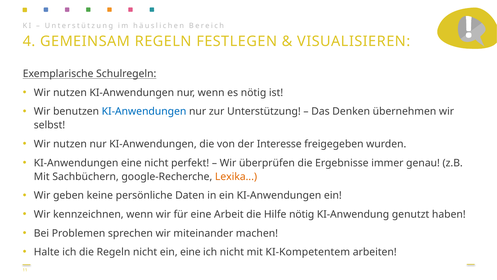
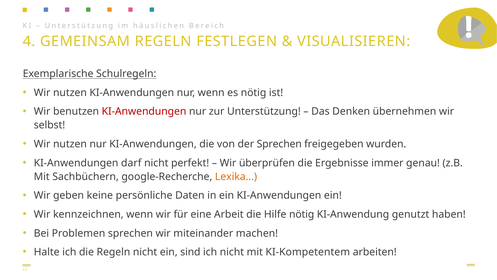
KI-Anwendungen at (144, 111) colour: blue -> red
der Interesse: Interesse -> Sprechen
KI-Anwendungen eine: eine -> darf
ein eine: eine -> sind
